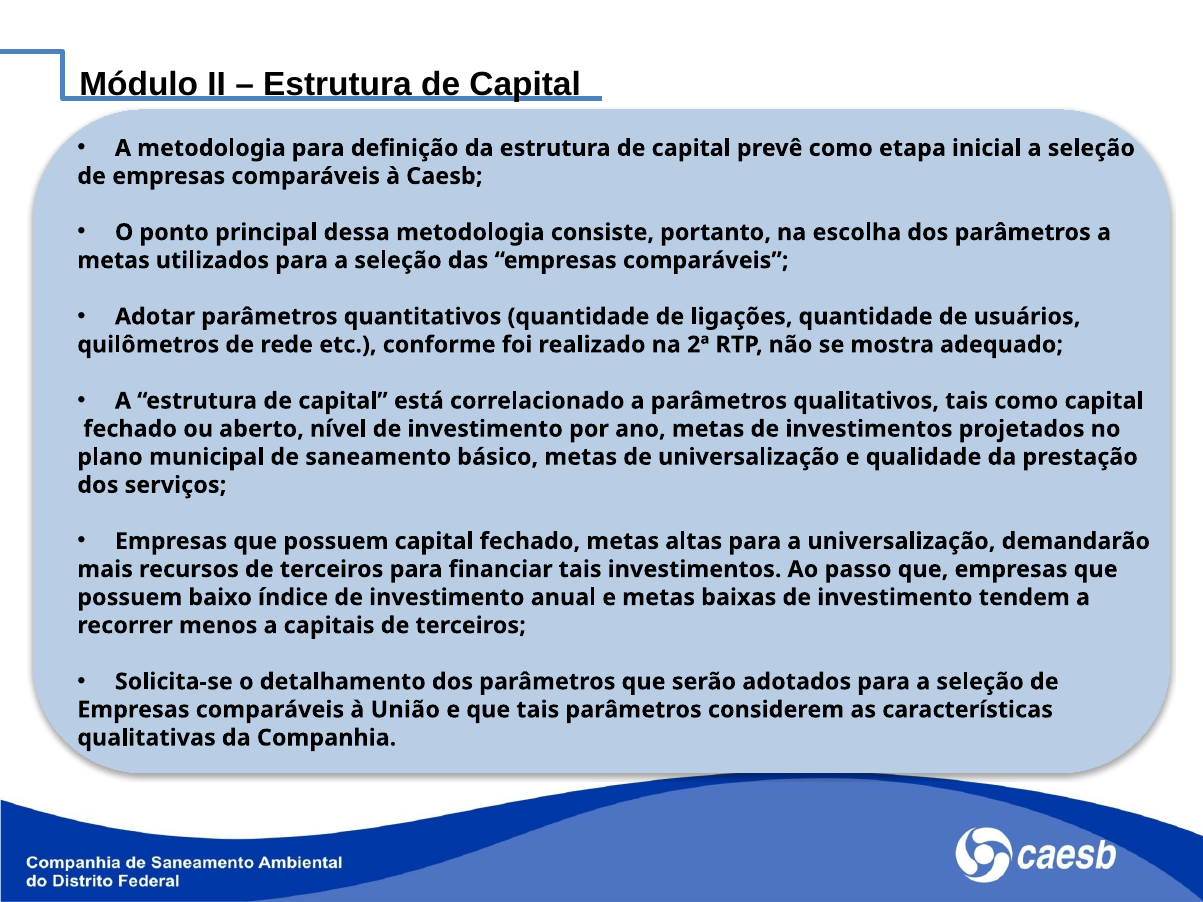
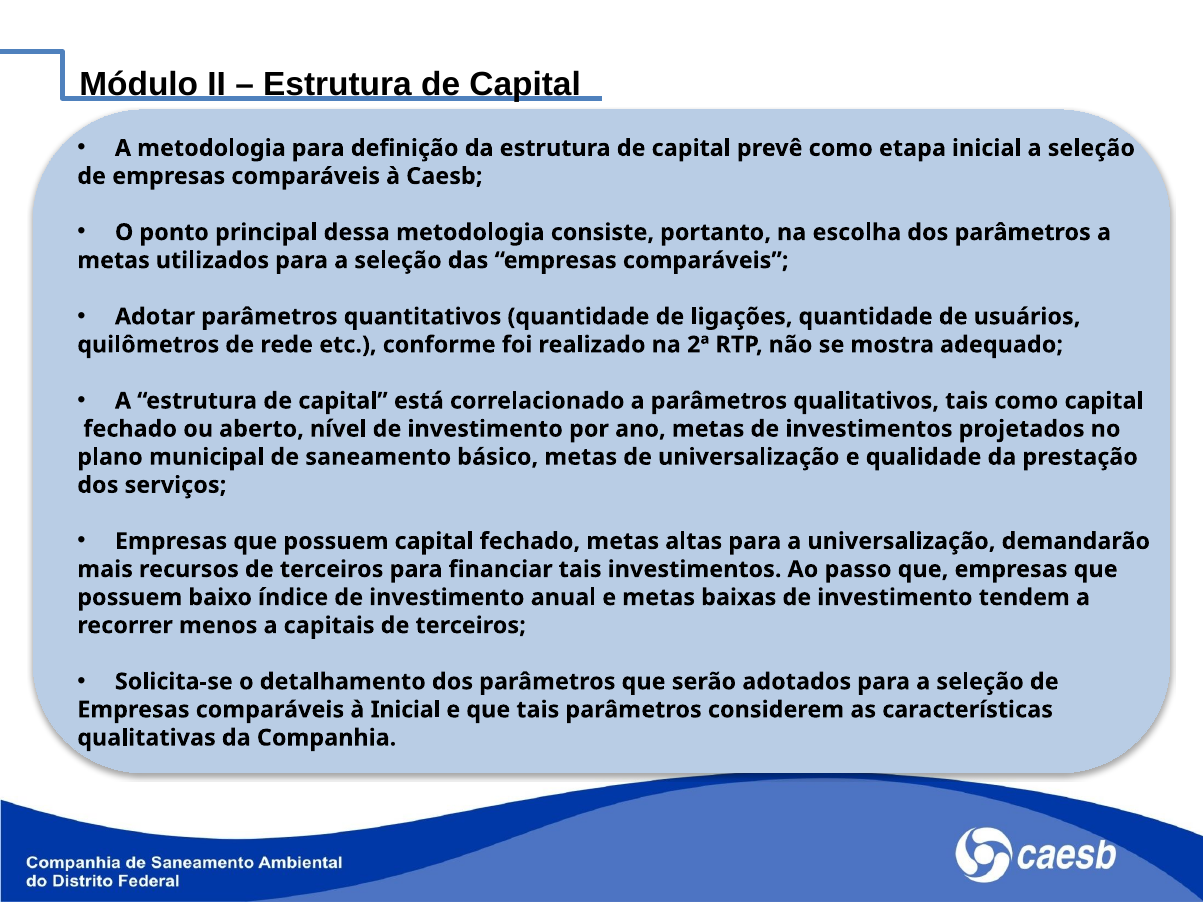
à União: União -> Inicial
